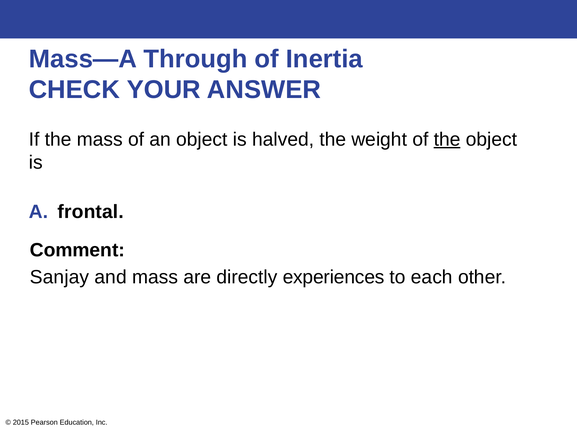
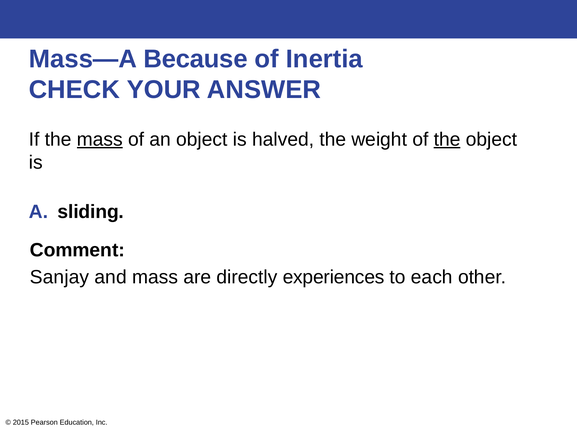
Through: Through -> Because
mass at (100, 139) underline: none -> present
frontal: frontal -> sliding
